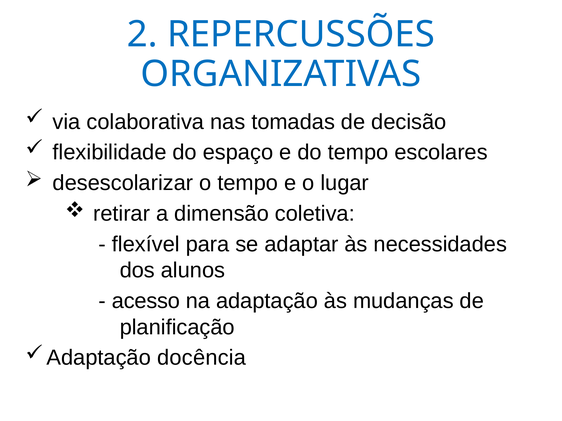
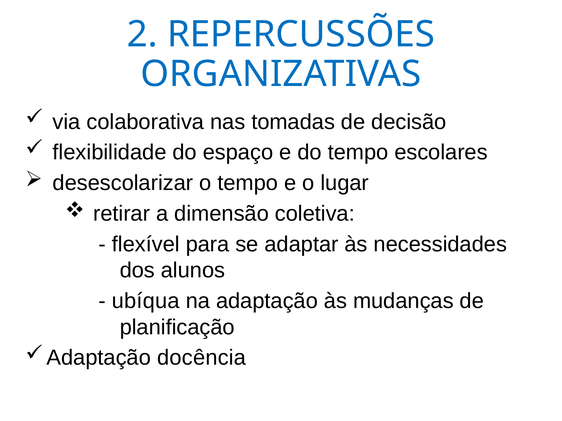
acesso: acesso -> ubíqua
